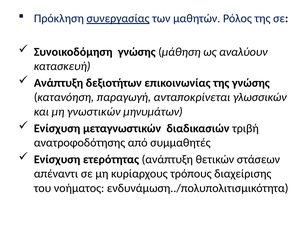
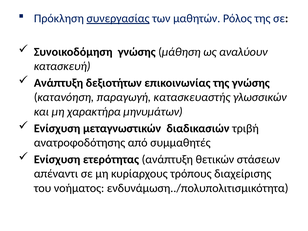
ανταποκρίνεται: ανταποκρίνεται -> κατασκευαστής
γνωστικών: γνωστικών -> χαρακτήρα
